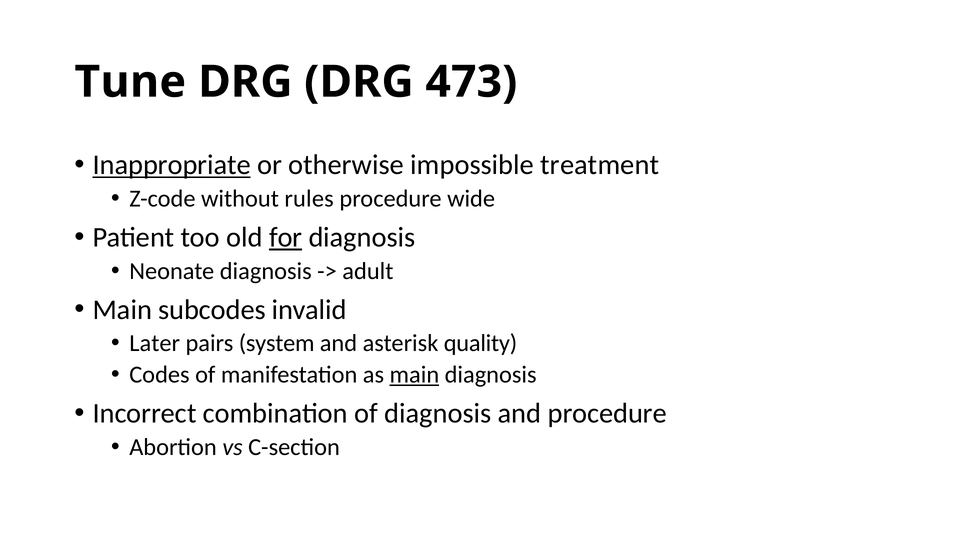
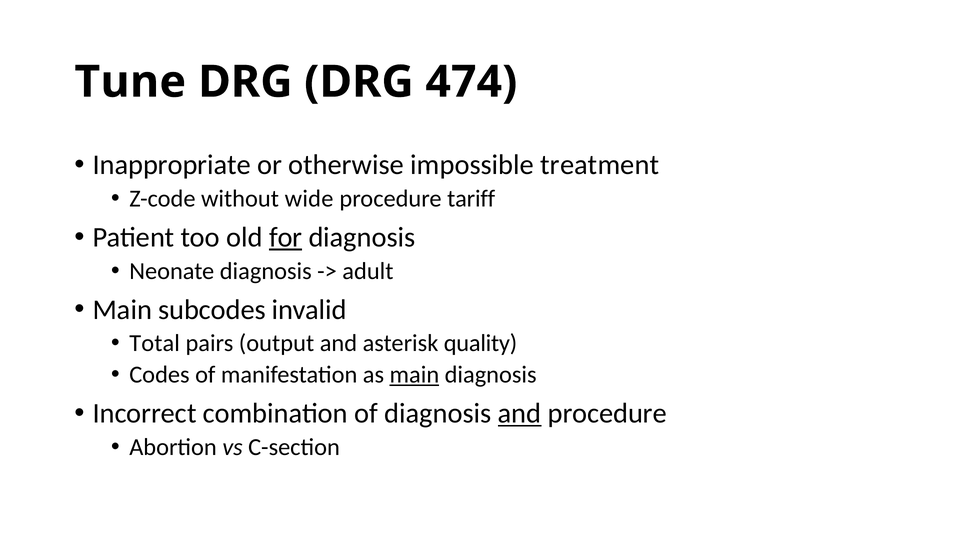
473: 473 -> 474
Inappropriate underline: present -> none
rules: rules -> wide
wide: wide -> tariff
Later: Later -> Total
system: system -> output
and at (520, 413) underline: none -> present
